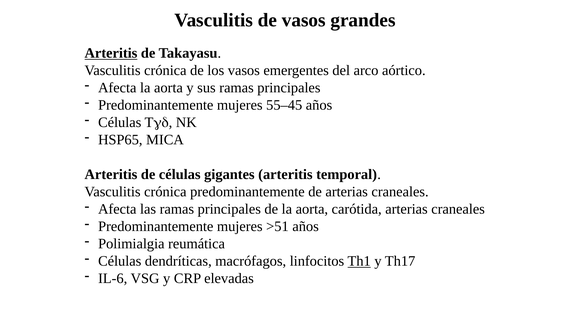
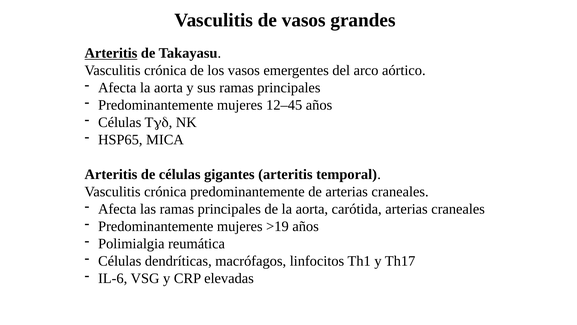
55–45: 55–45 -> 12–45
>51: >51 -> >19
Th1 underline: present -> none
